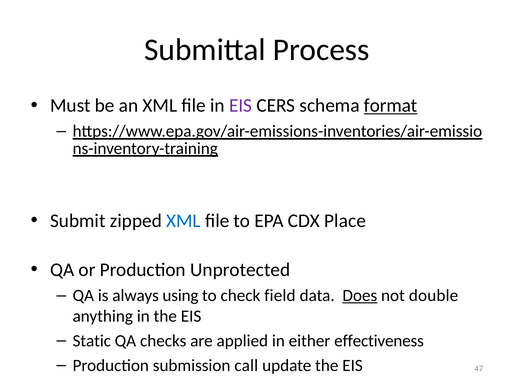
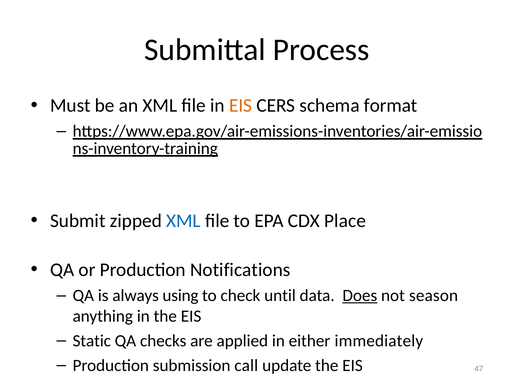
EIS at (241, 105) colour: purple -> orange
format underline: present -> none
Unprotected: Unprotected -> Notifications
field: field -> until
double: double -> season
effectiveness: effectiveness -> immediately
